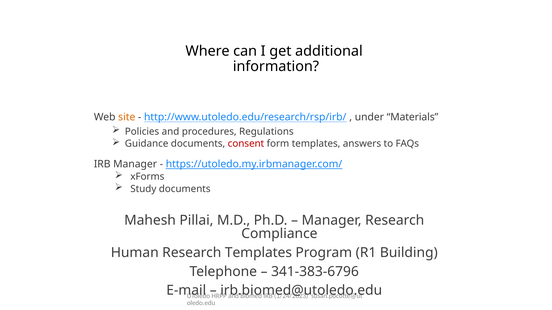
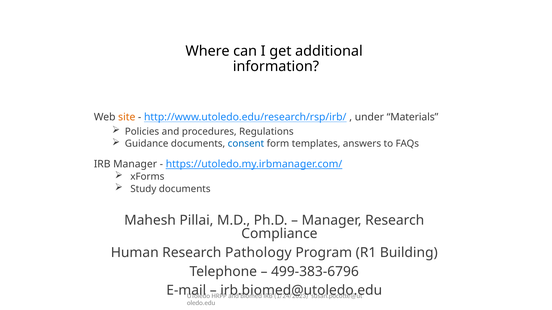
consent colour: red -> blue
Research Templates: Templates -> Pathology
341-383-6796: 341-383-6796 -> 499-383-6796
